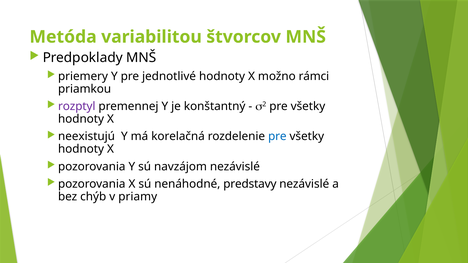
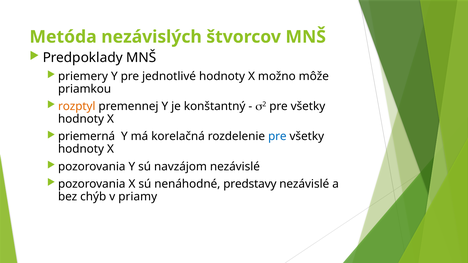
variabilitou: variabilitou -> nezávislých
rámci: rámci -> môže
rozptyl colour: purple -> orange
neexistujú: neexistujú -> priemerná
